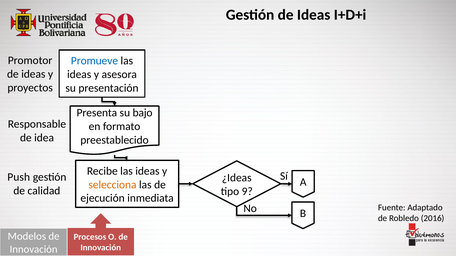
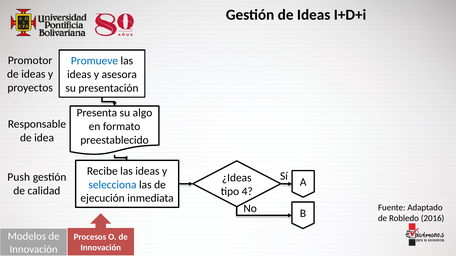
bajo: bajo -> algo
selecciona colour: orange -> blue
9: 9 -> 4
